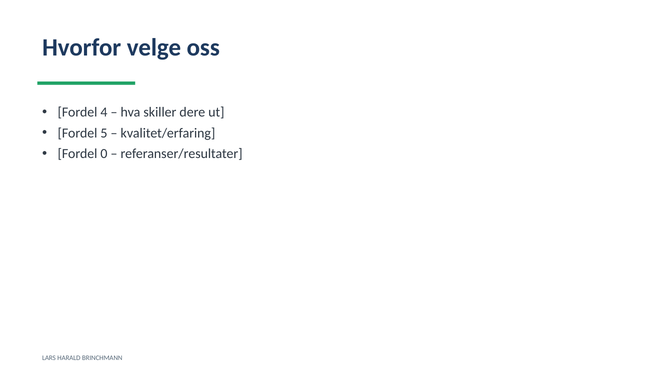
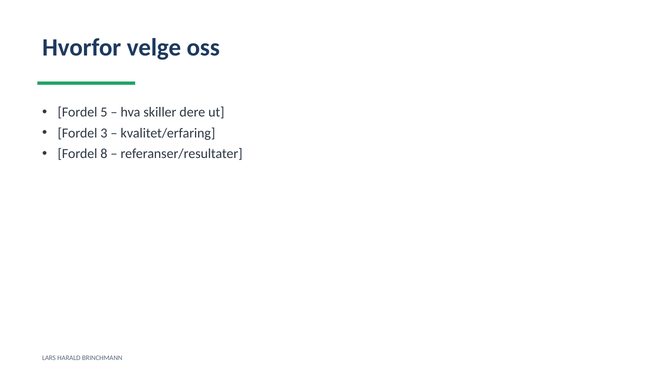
4: 4 -> 5
5: 5 -> 3
0: 0 -> 8
